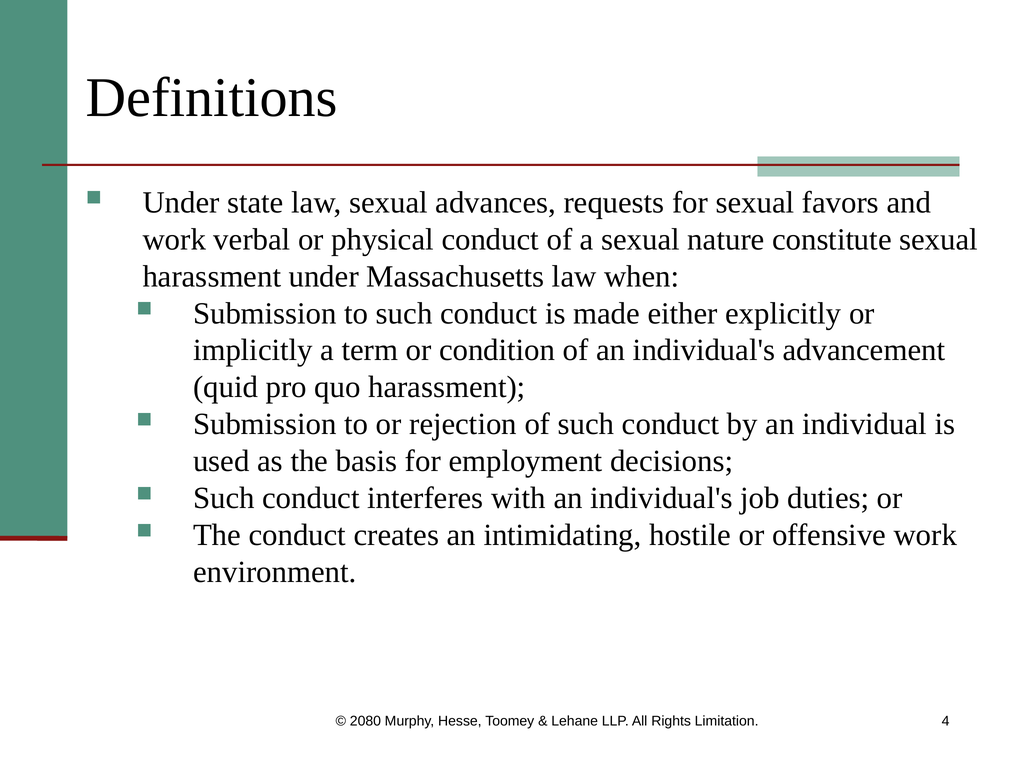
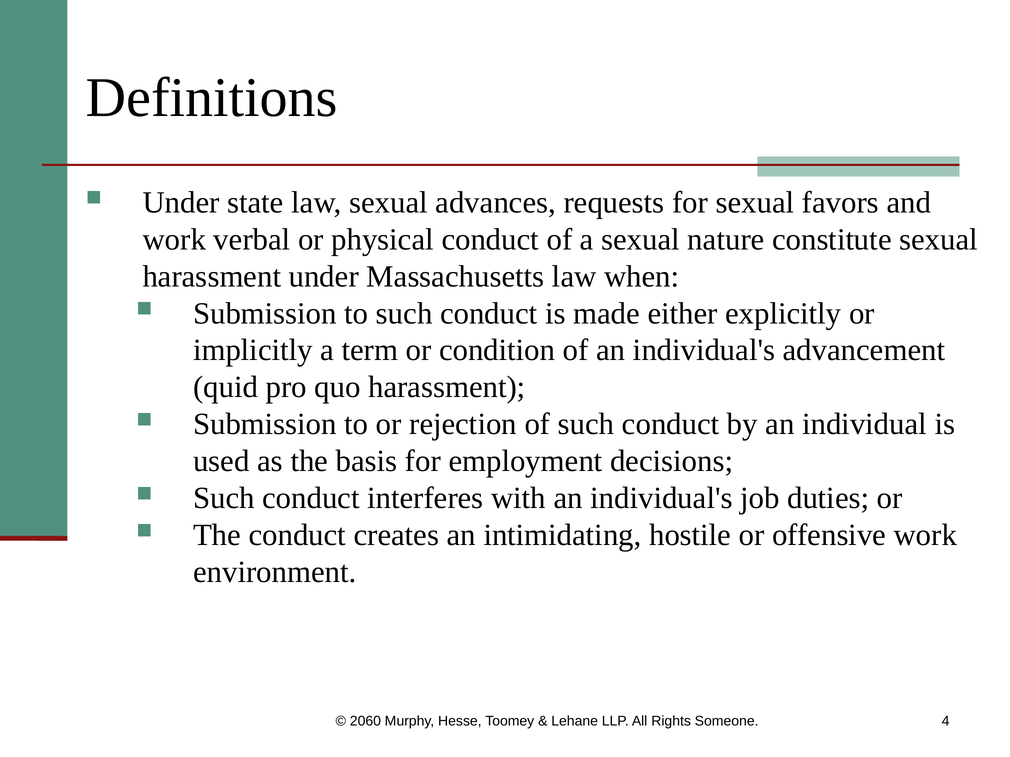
2080: 2080 -> 2060
Limitation: Limitation -> Someone
